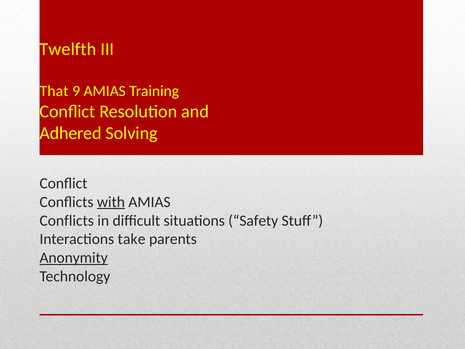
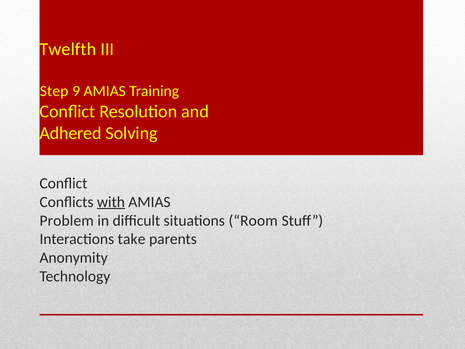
That: That -> Step
Conflicts at (67, 220): Conflicts -> Problem
Safety: Safety -> Room
Anonymity underline: present -> none
